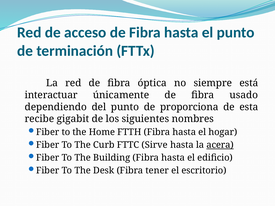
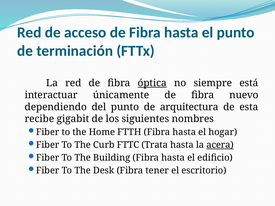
óptica underline: none -> present
usado: usado -> nuevo
proporciona: proporciona -> arquitectura
Sirve: Sirve -> Trata
